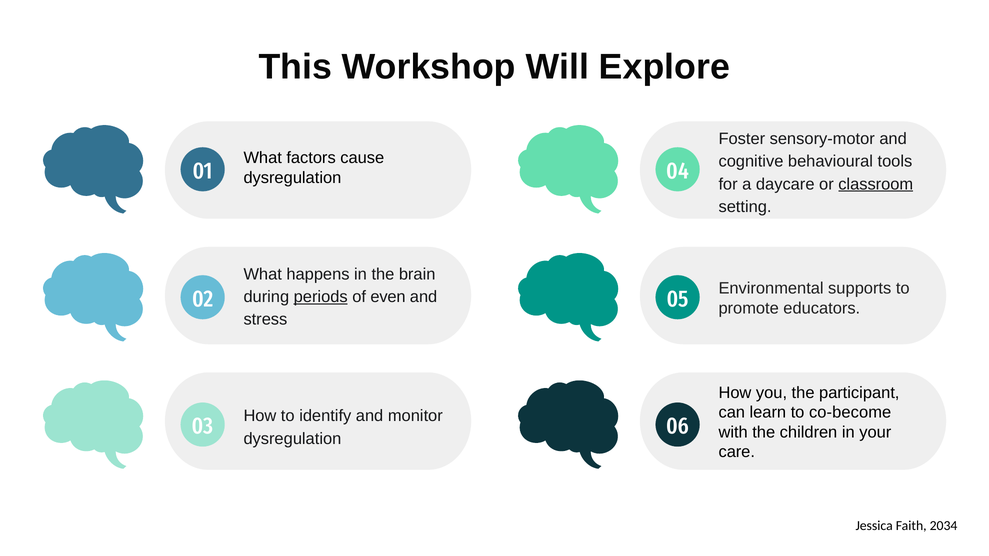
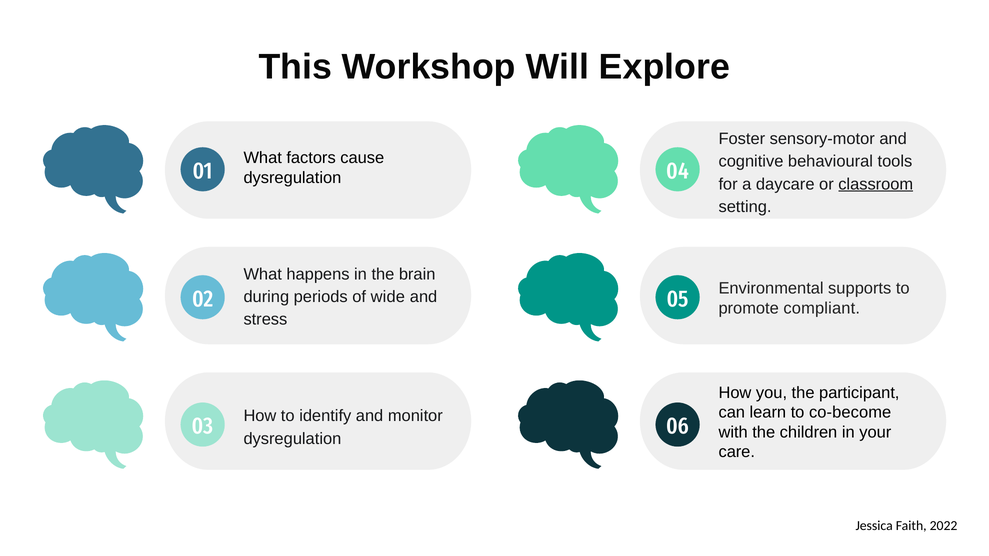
periods underline: present -> none
even: even -> wide
educators: educators -> compliant
2034: 2034 -> 2022
